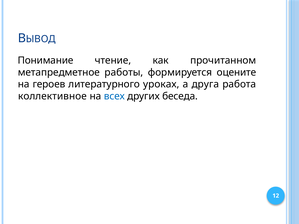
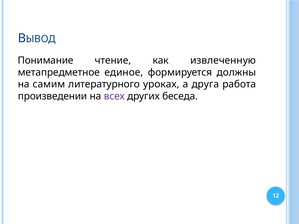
прочитанном: прочитанном -> извлеченную
работы: работы -> единое
оцените: оцените -> должны
героев: героев -> самим
коллективное: коллективное -> произведении
всех colour: blue -> purple
